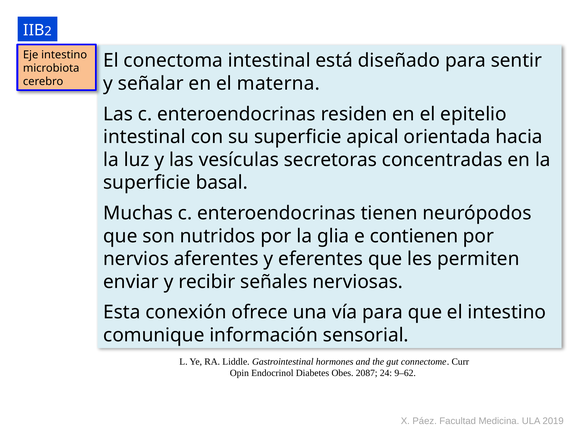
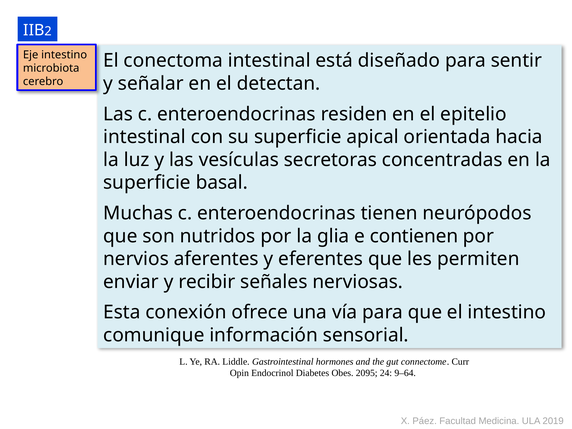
materna: materna -> detectan
2087: 2087 -> 2095
9–62: 9–62 -> 9–64
